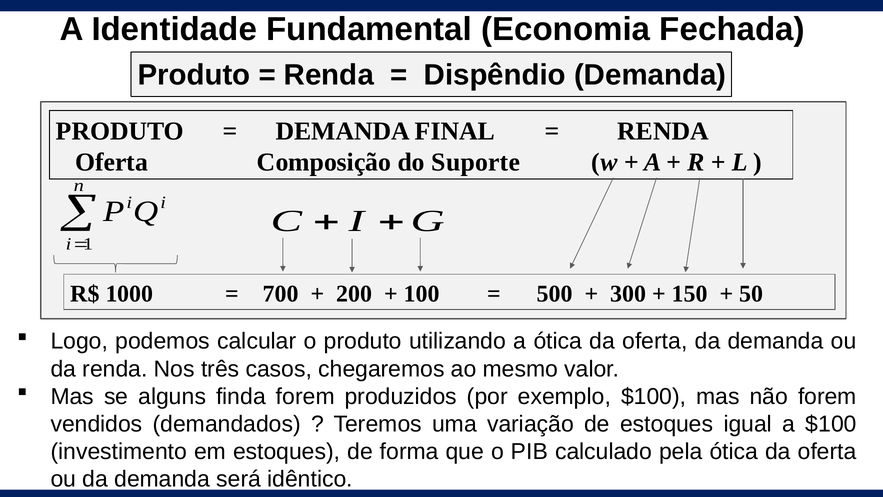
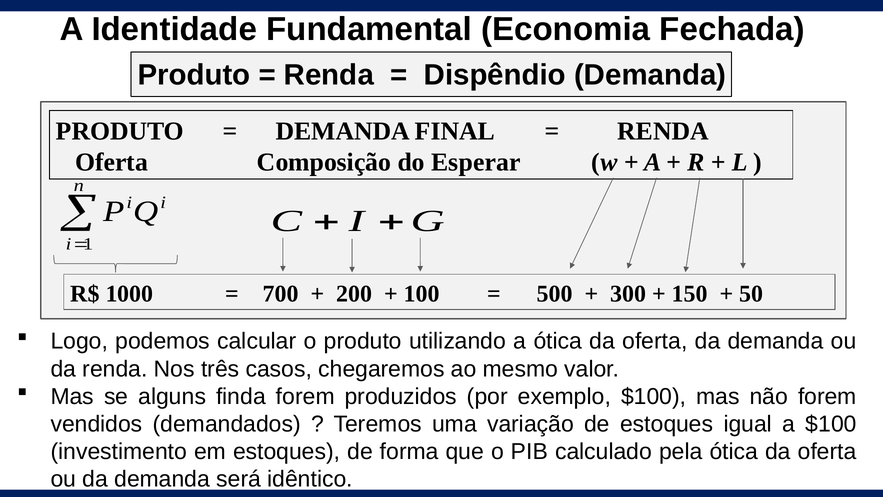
Suporte: Suporte -> Esperar
